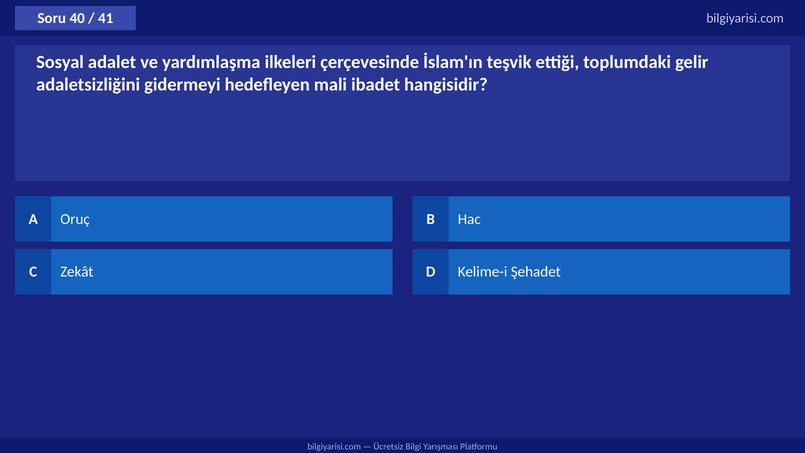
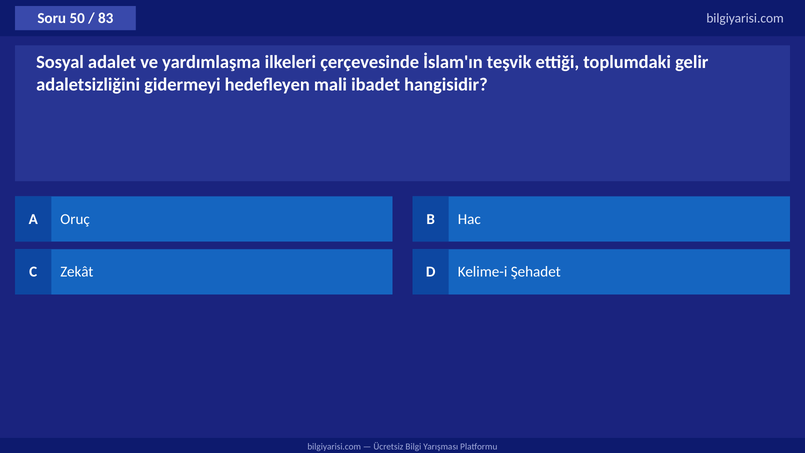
40: 40 -> 50
41: 41 -> 83
